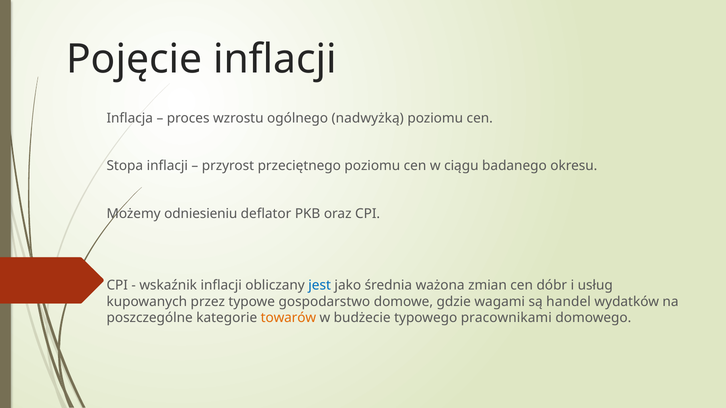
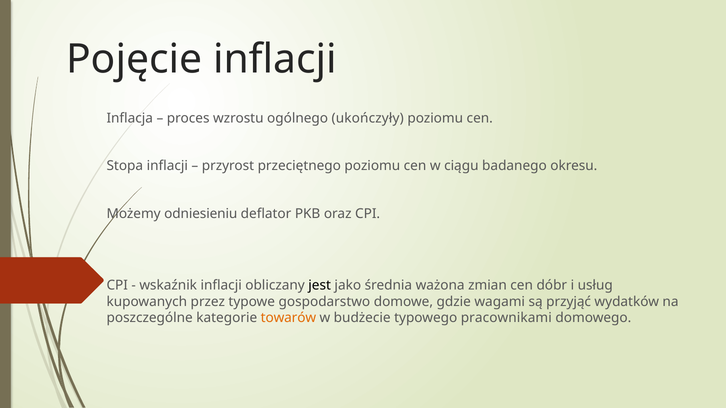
nadwyżką: nadwyżką -> ukończyły
jest colour: blue -> black
handel: handel -> przyjąć
